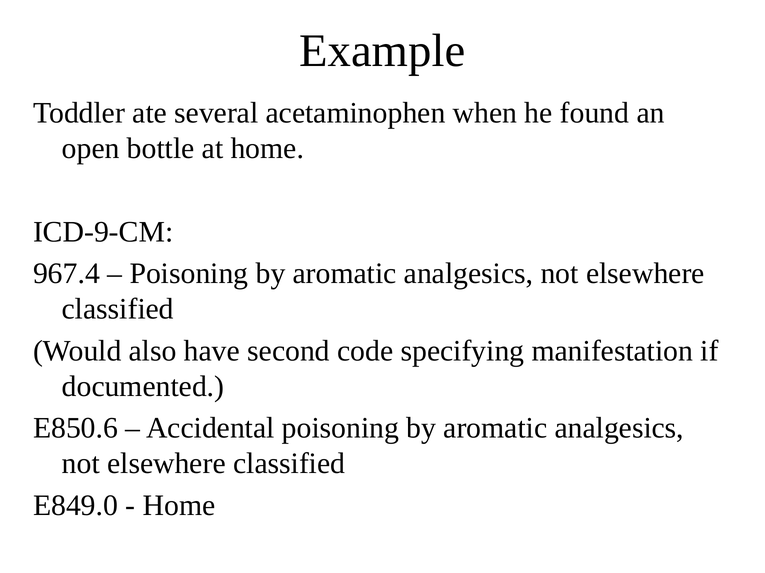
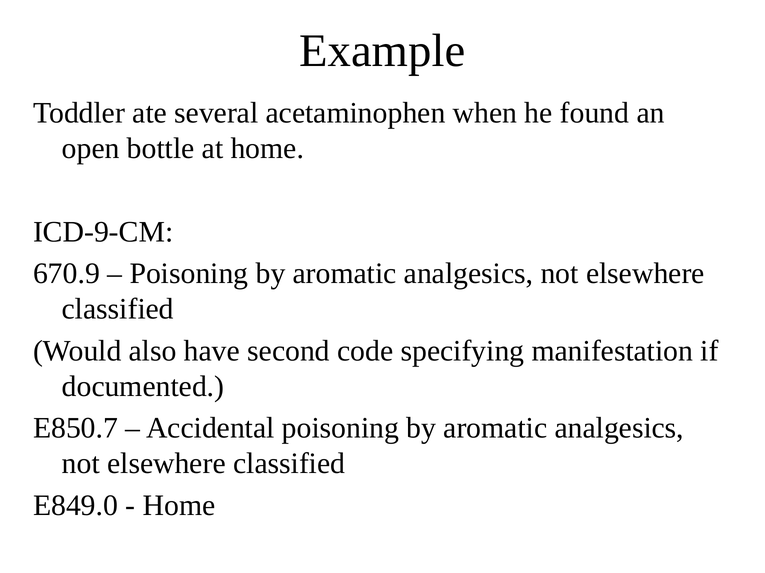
967.4: 967.4 -> 670.9
E850.6: E850.6 -> E850.7
